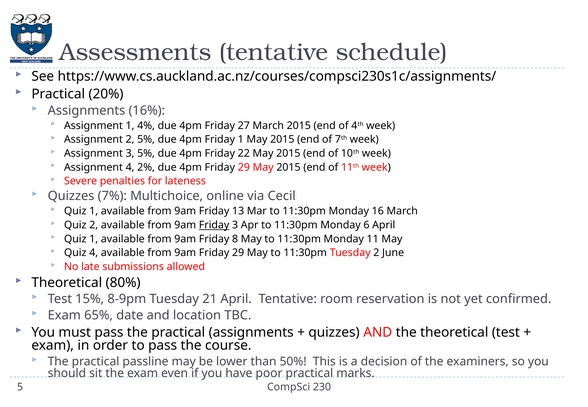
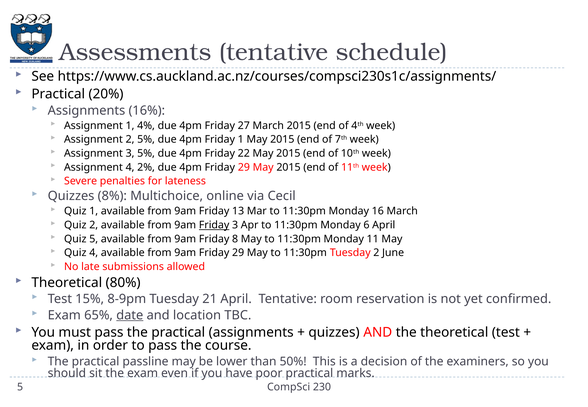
7%: 7% -> 8%
1 at (94, 239): 1 -> 5
date underline: none -> present
